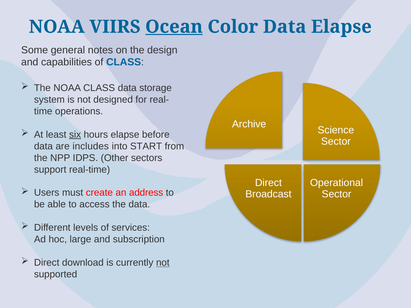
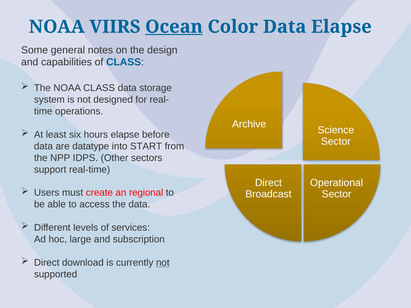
six underline: present -> none
includes: includes -> datatype
address: address -> regional
